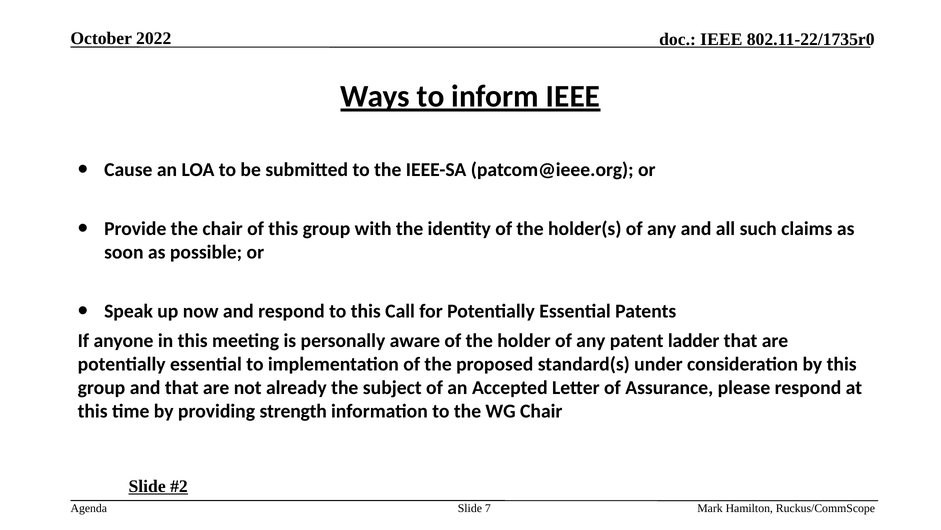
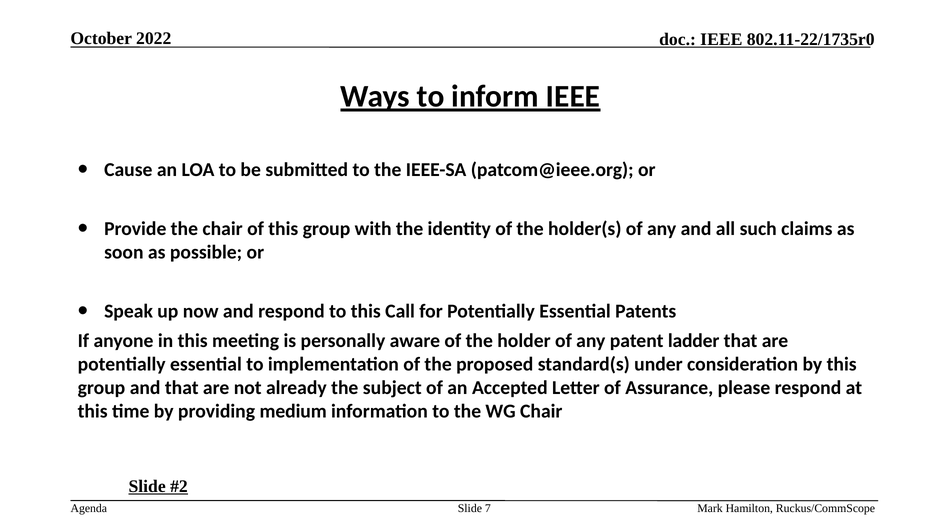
strength: strength -> medium
